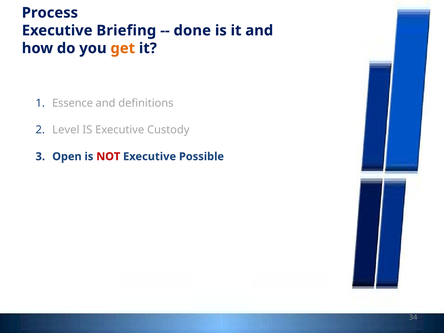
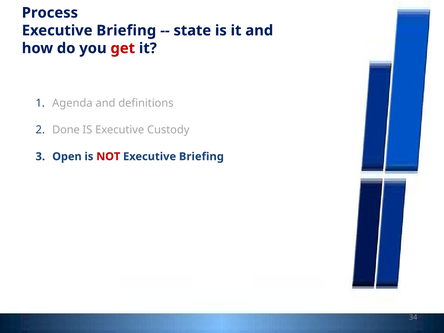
done: done -> state
get colour: orange -> red
Essence: Essence -> Agenda
Level: Level -> Done
Possible at (201, 157): Possible -> Briefing
